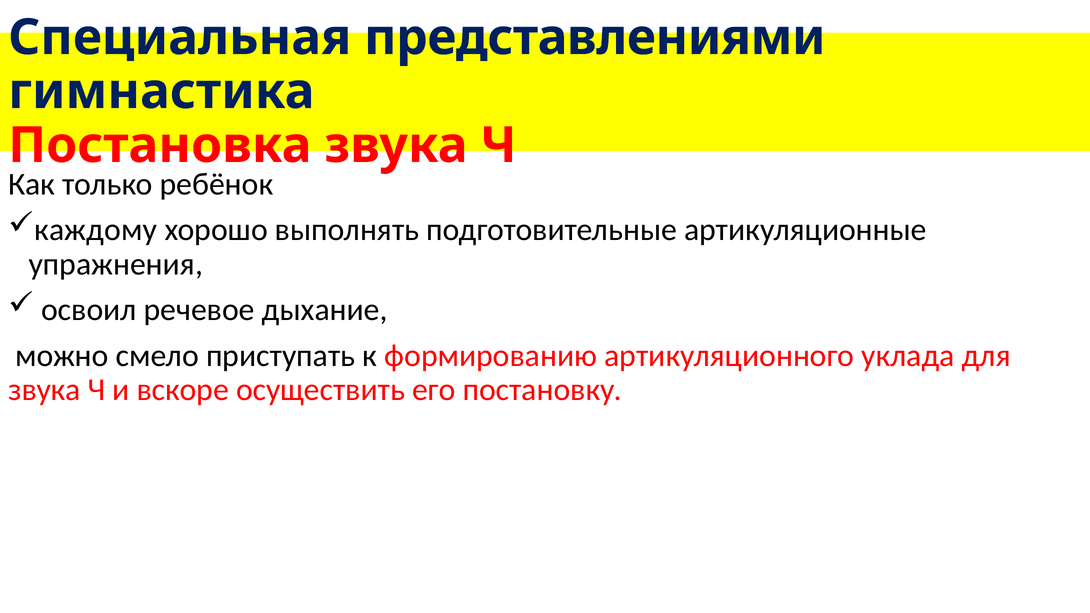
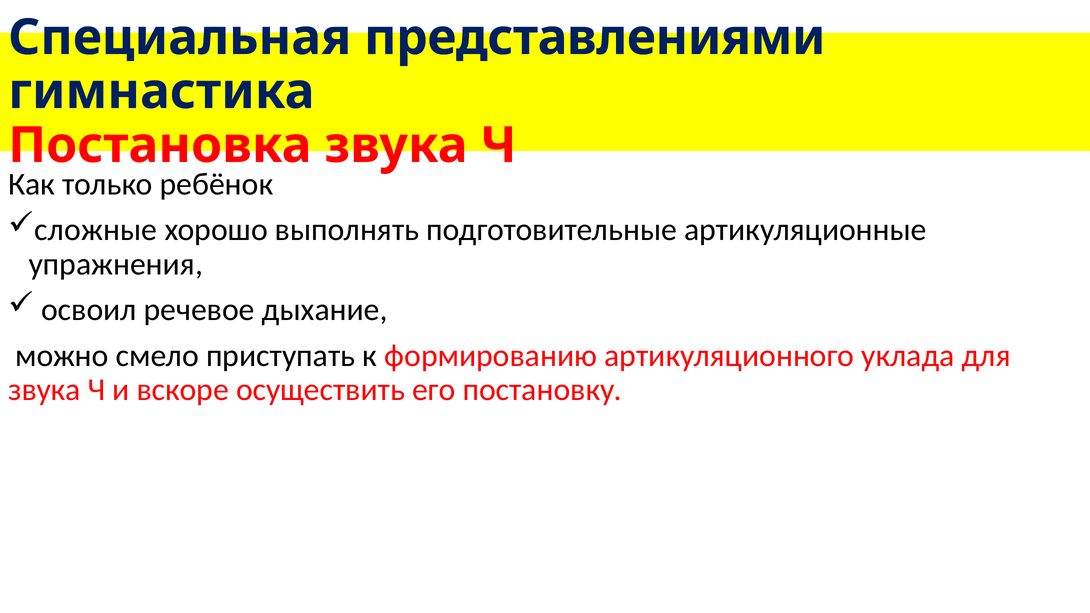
каждому: каждому -> сложные
